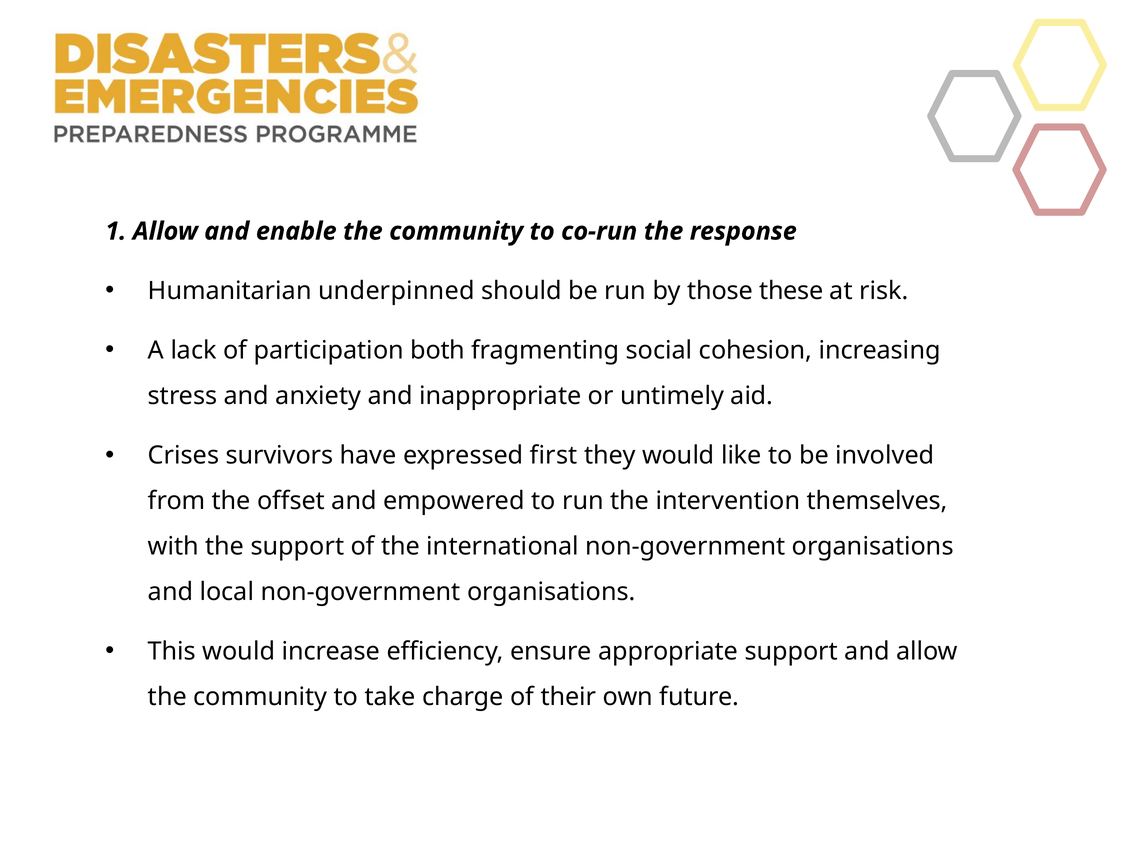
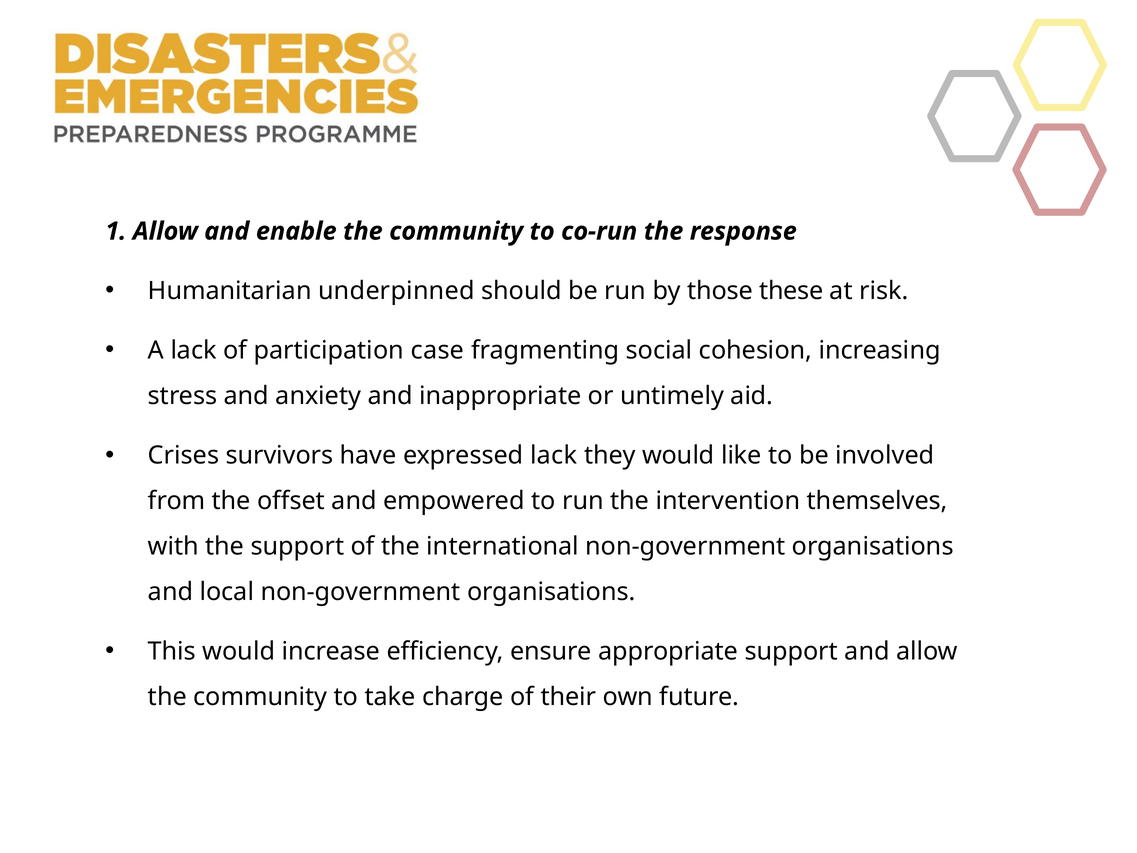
both: both -> case
expressed first: first -> lack
